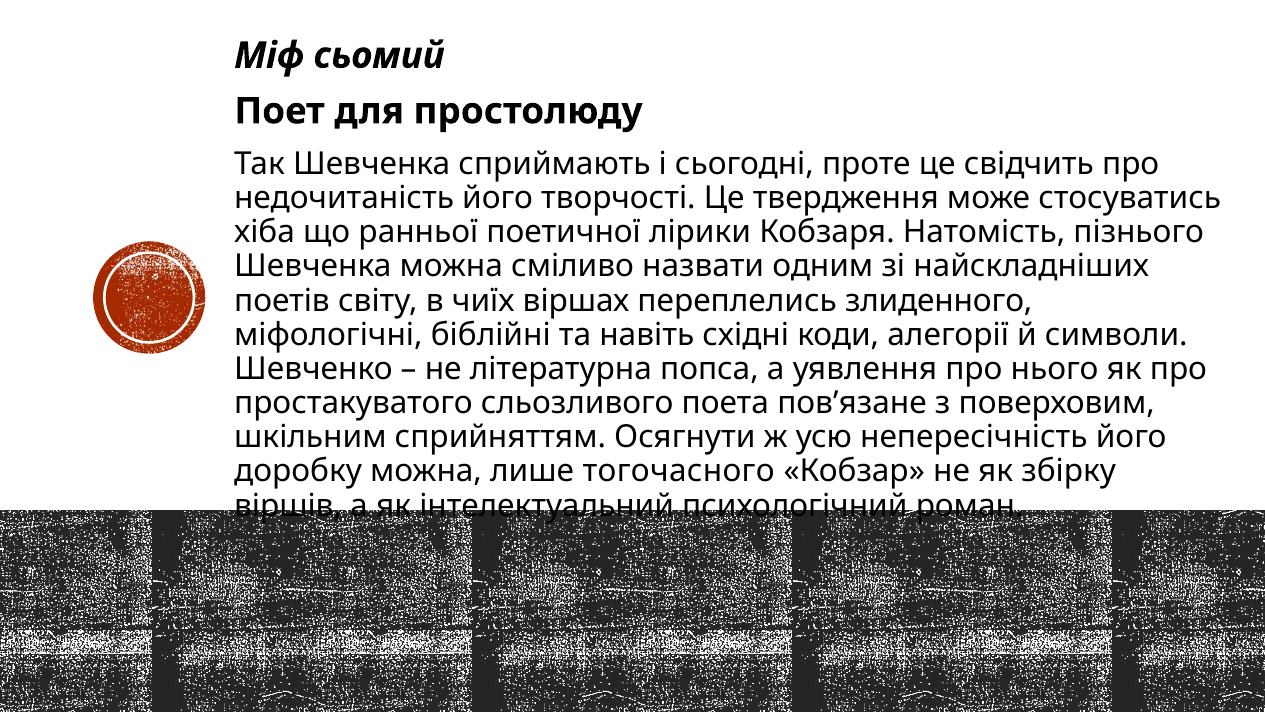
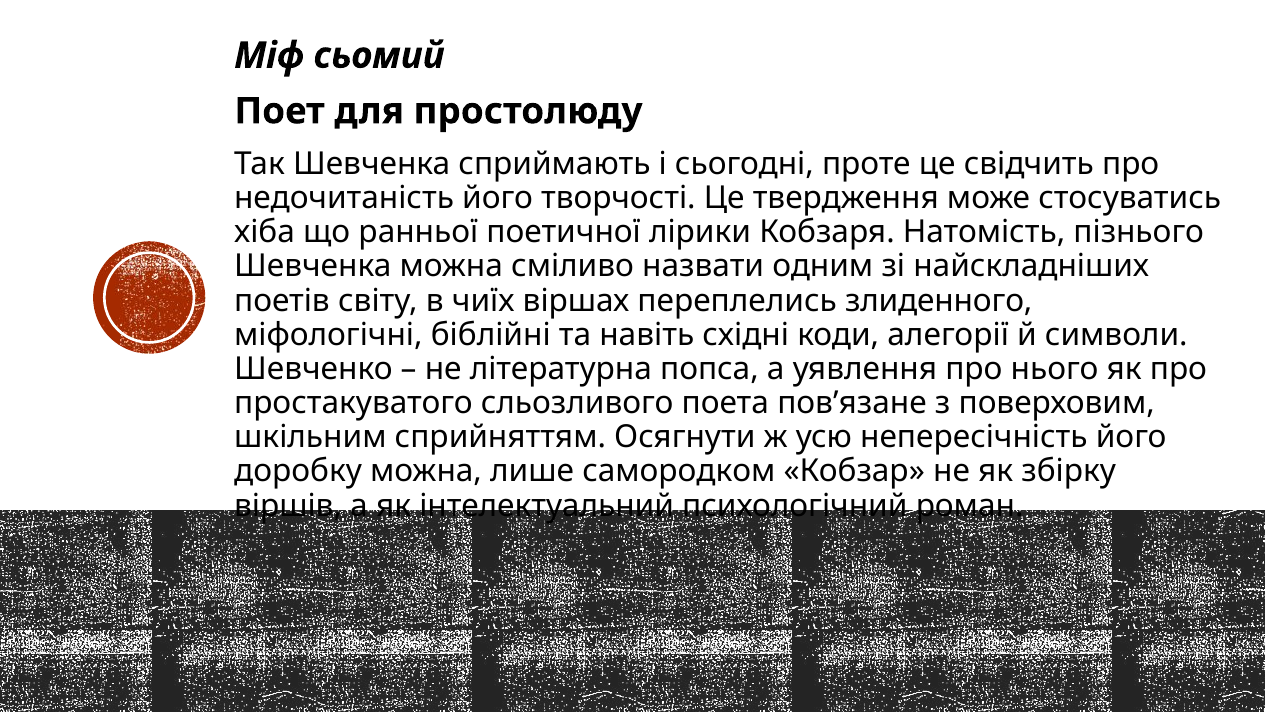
тогочасного: тогочасного -> самородком
